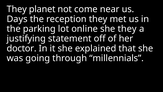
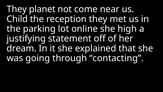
Days: Days -> Child
she they: they -> high
doctor: doctor -> dream
millennials: millennials -> contacting
